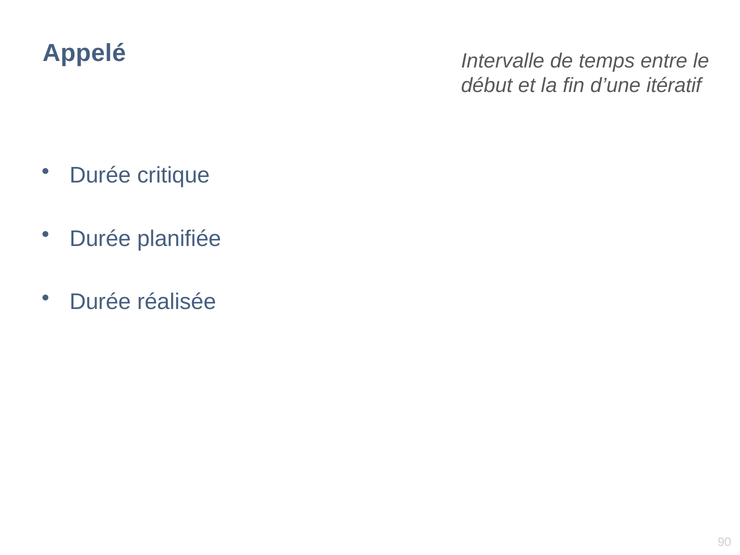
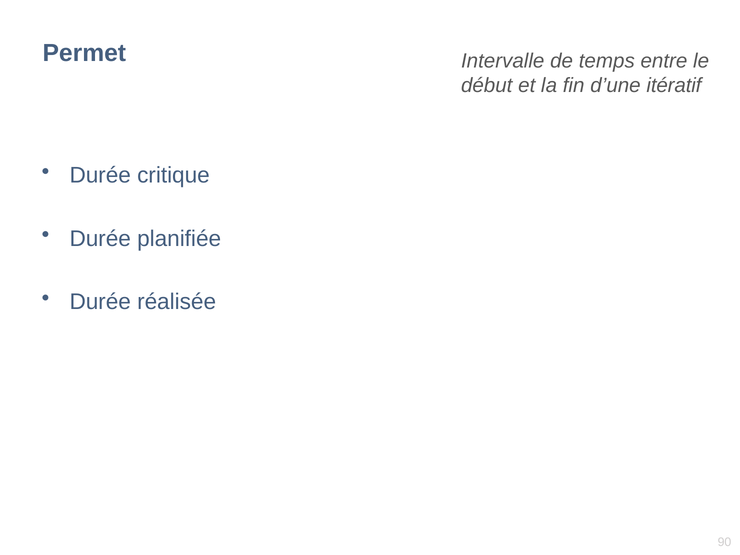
Appelé: Appelé -> Permet
